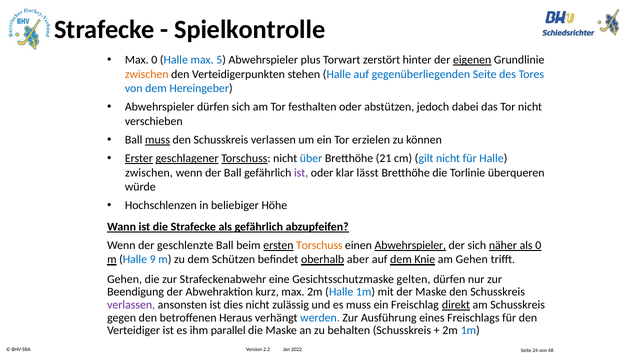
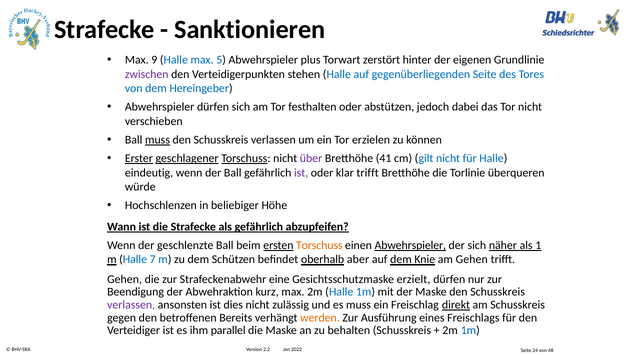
Spielkontrolle: Spielkontrolle -> Sanktionieren
Max 0: 0 -> 9
eigenen underline: present -> none
zwischen at (147, 74) colour: orange -> purple
über colour: blue -> purple
21: 21 -> 41
zwischen at (149, 173): zwischen -> eindeutig
klar lässt: lässt -> trifft
als 0: 0 -> 1
9: 9 -> 7
gelten: gelten -> erzielt
Heraus: Heraus -> Bereits
werden colour: blue -> orange
